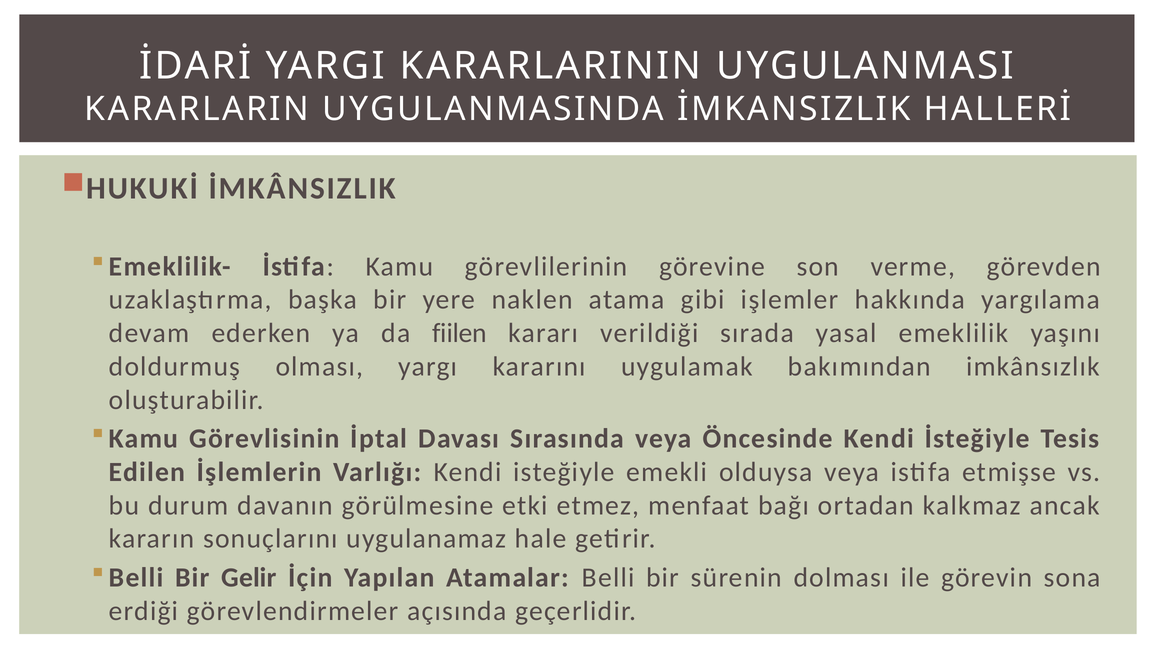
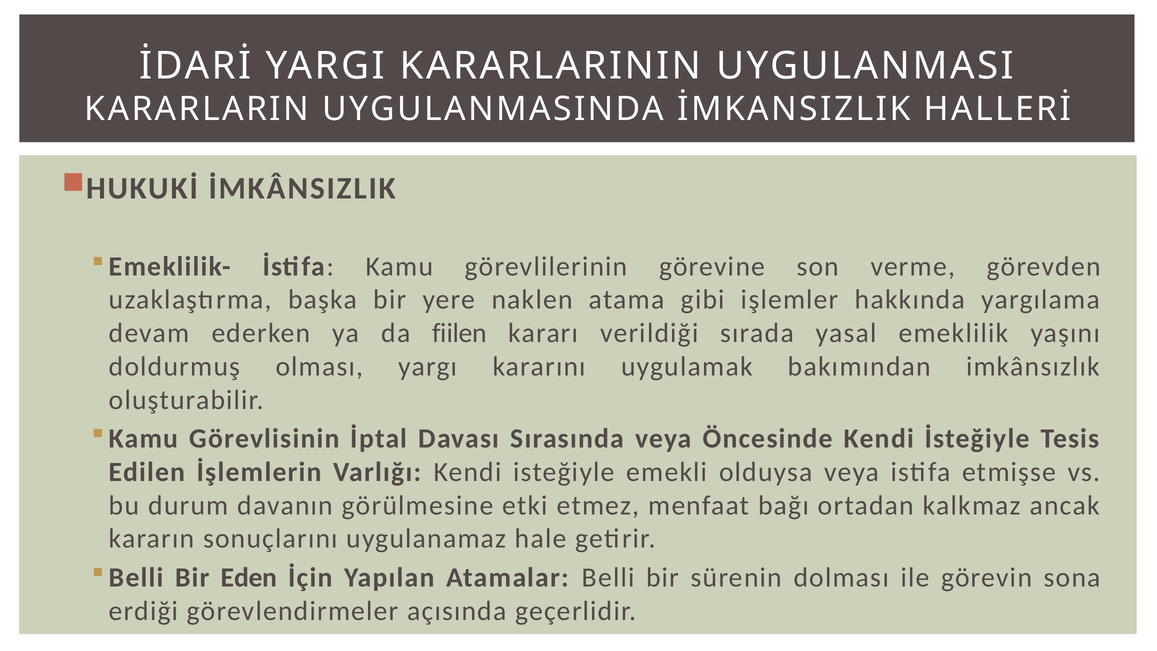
Gelir: Gelir -> Eden
